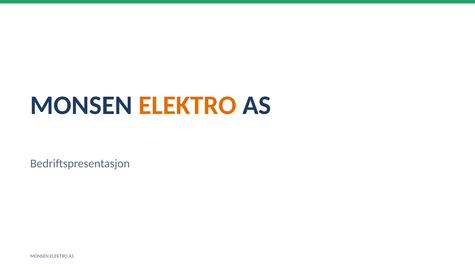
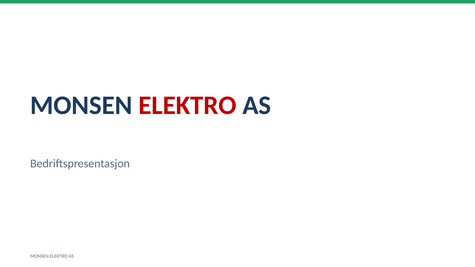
ELEKTRO at (187, 105) colour: orange -> red
